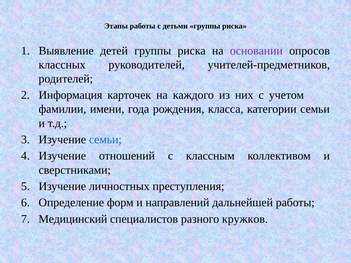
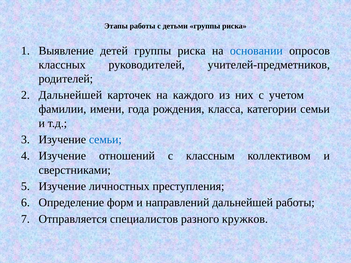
основании colour: purple -> blue
Информация at (70, 95): Информация -> Дальнейшей
Медицинский: Медицинский -> Отправляется
